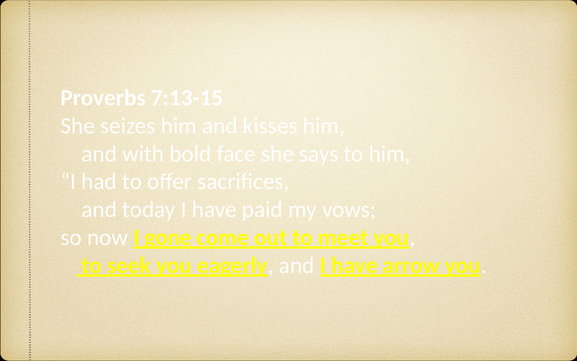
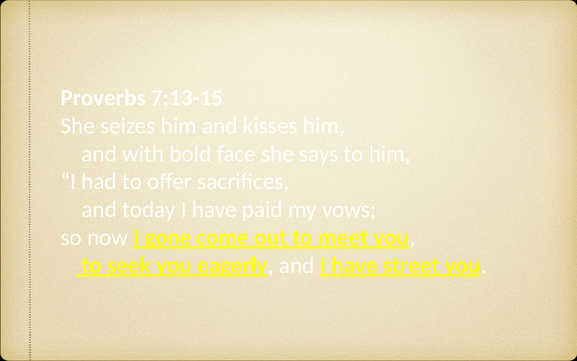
arrow: arrow -> street
